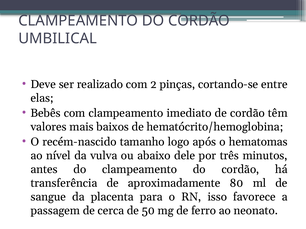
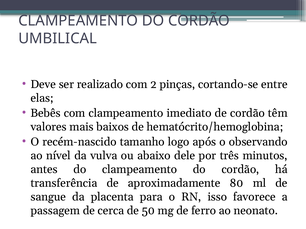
hematomas: hematomas -> observando
